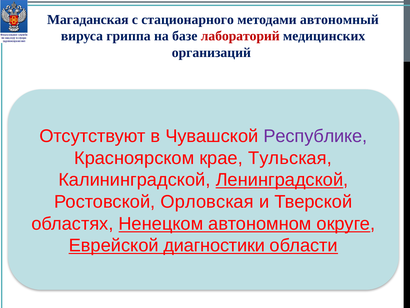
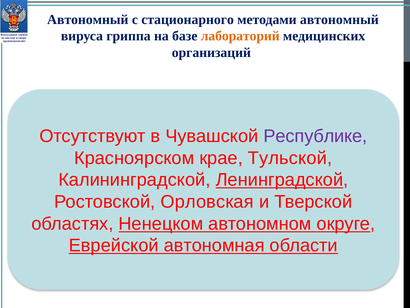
Магаданская at (88, 20): Магаданская -> Автономный
лабораторий colour: red -> orange
Тульская: Тульская -> Тульской
диагностики: диагностики -> автономная
